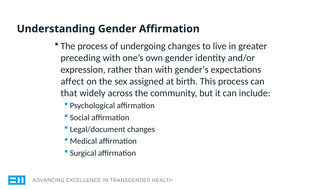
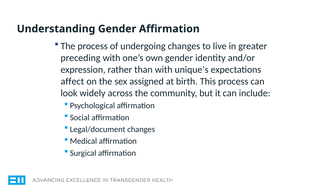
gender’s: gender’s -> unique’s
that: that -> look
